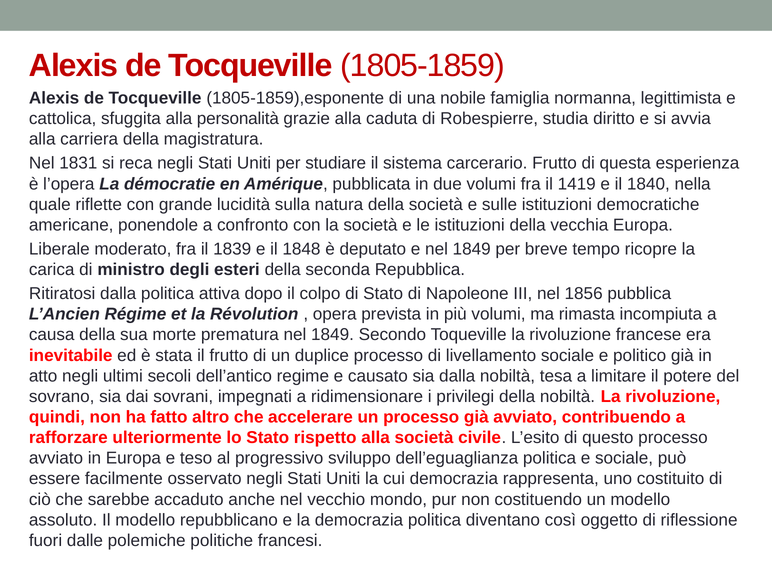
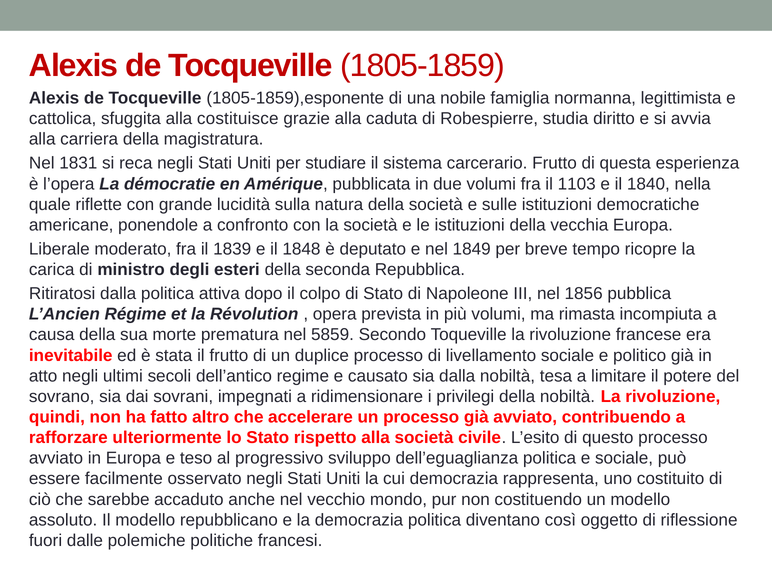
personalità: personalità -> costituisce
1419: 1419 -> 1103
prematura nel 1849: 1849 -> 5859
